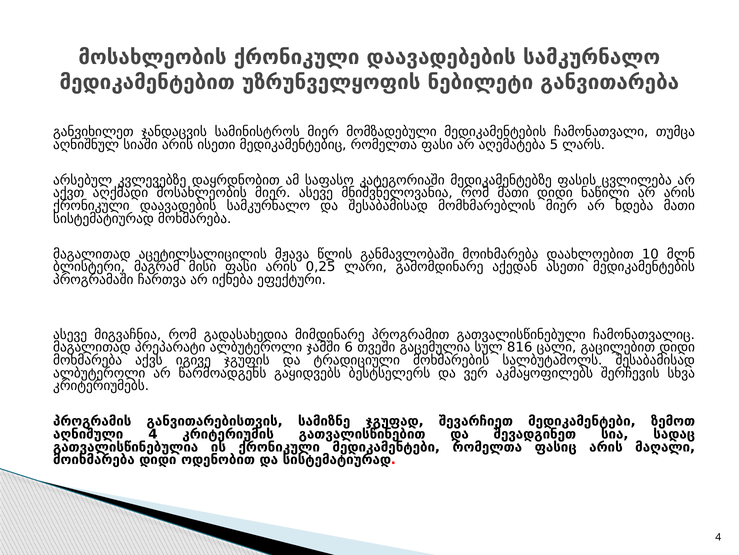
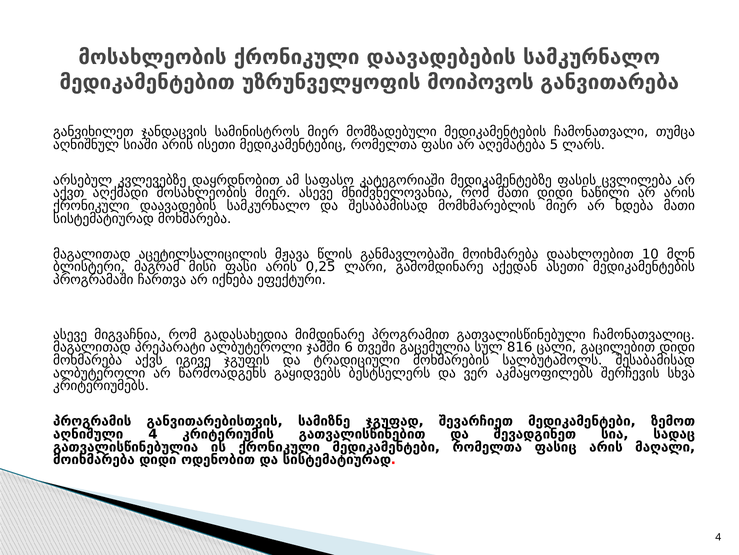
ნებილეტი: ნებილეტი -> მოიპოვოს
